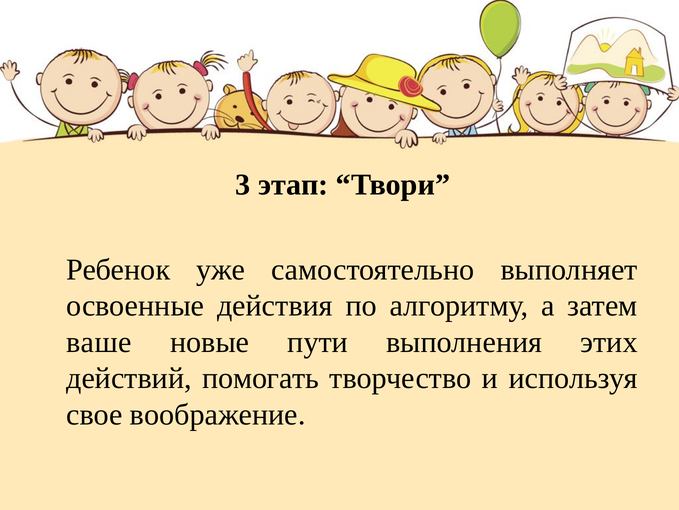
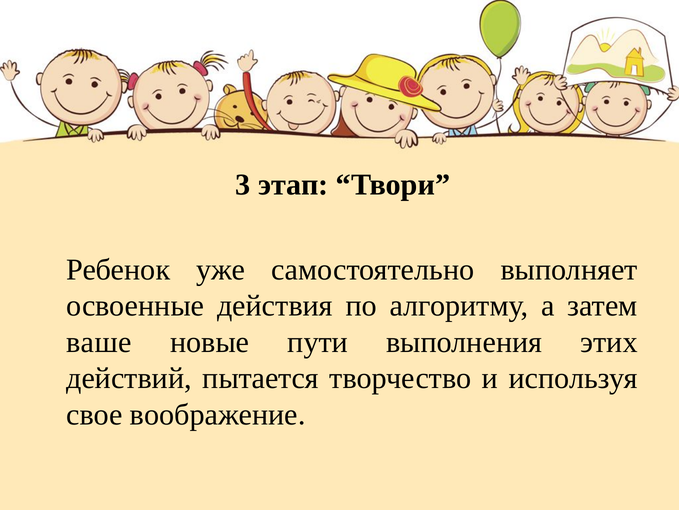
помогать: помогать -> пытается
